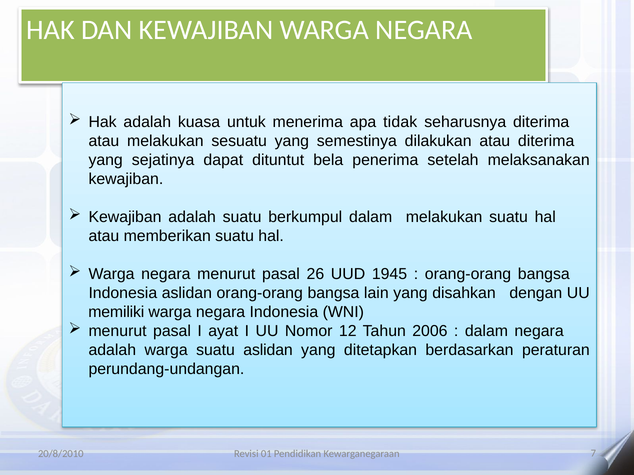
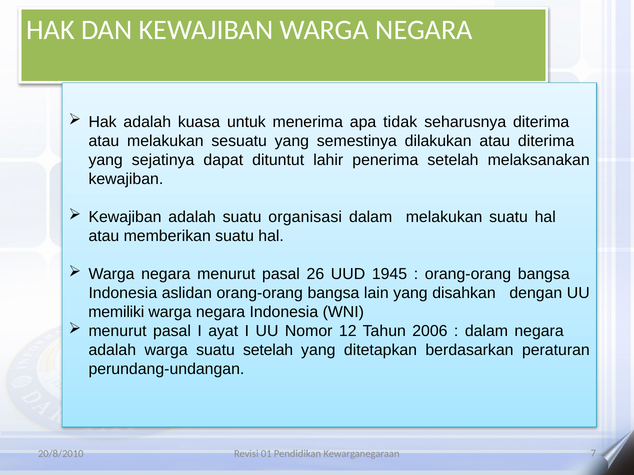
bela: bela -> lahir
berkumpul: berkumpul -> organisasi
suatu aslidan: aslidan -> setelah
